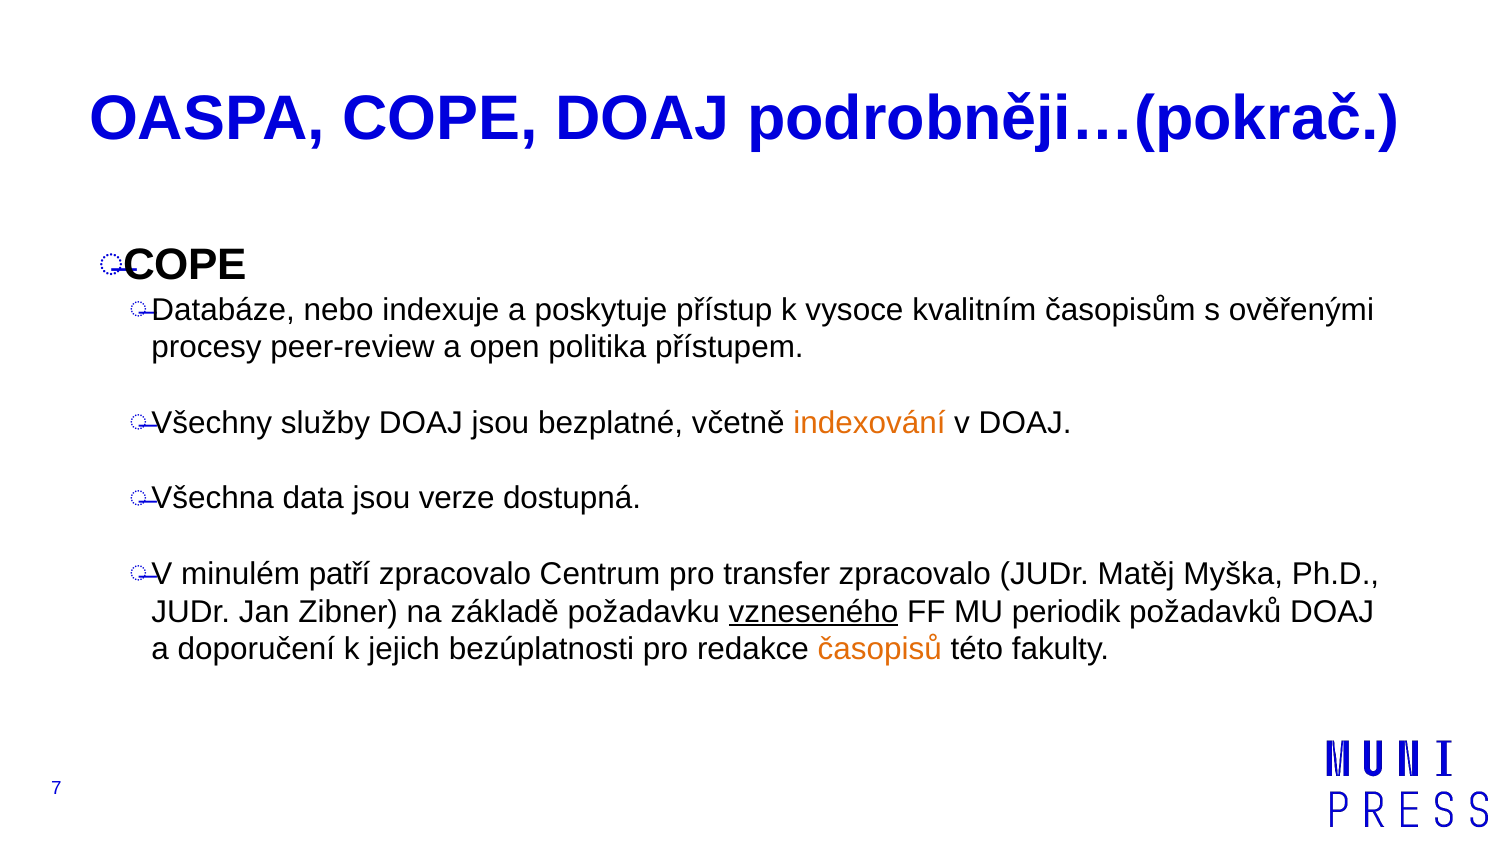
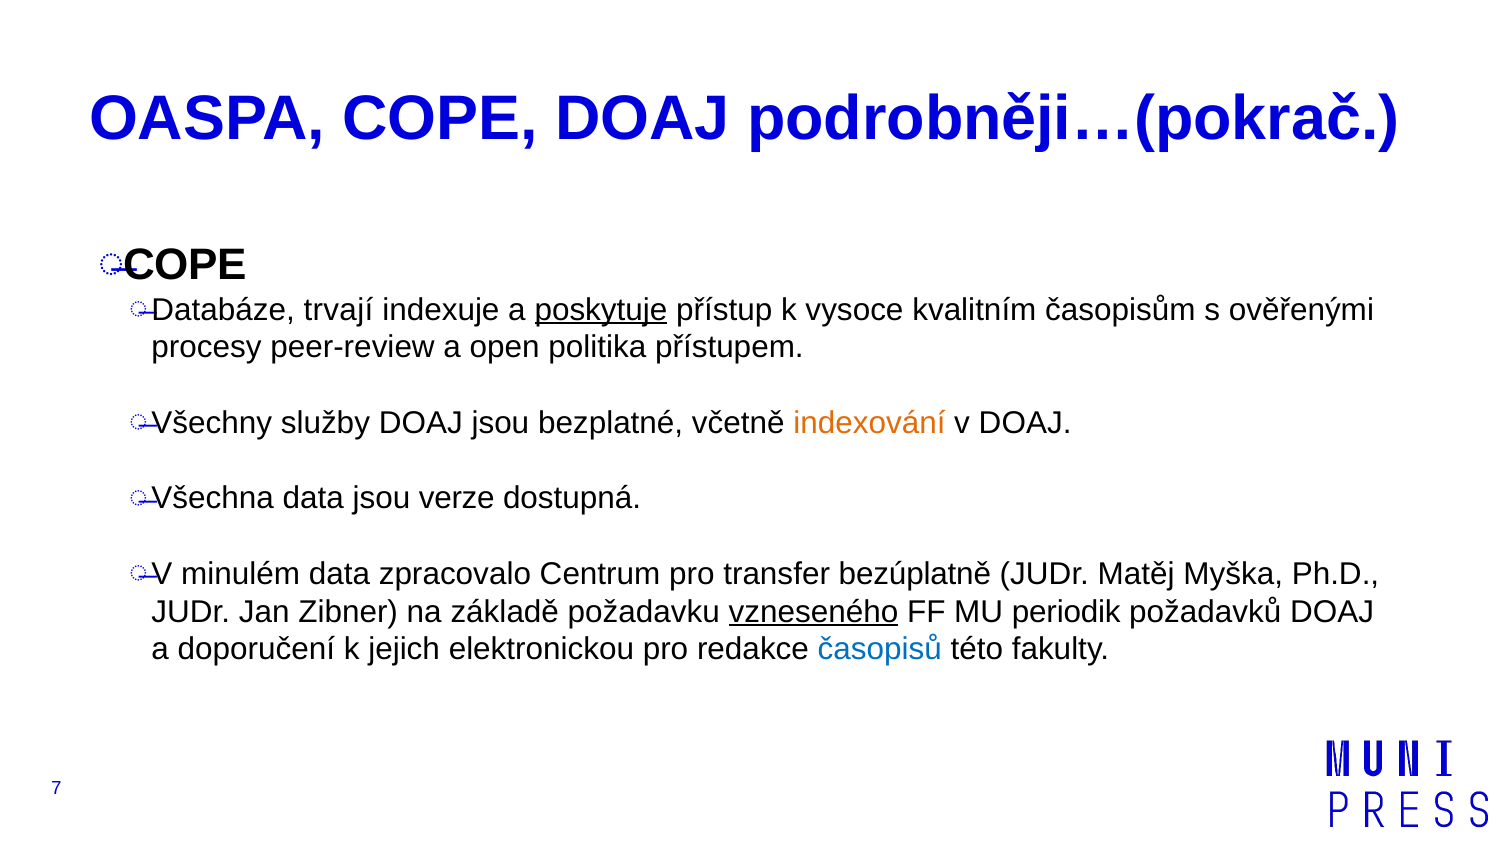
nebo: nebo -> trvají
poskytuje underline: none -> present
minulém patří: patří -> data
transfer zpracovalo: zpracovalo -> bezúplatně
bezúplatnosti: bezúplatnosti -> elektronickou
časopisů colour: orange -> blue
